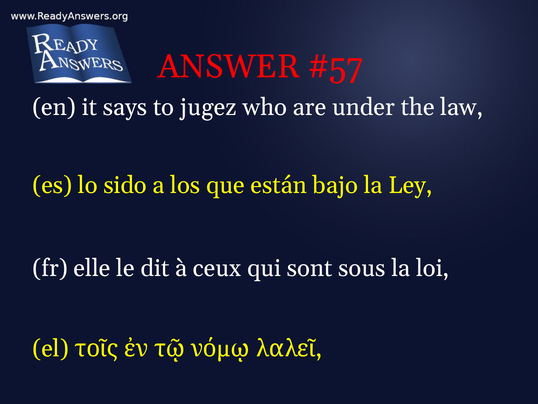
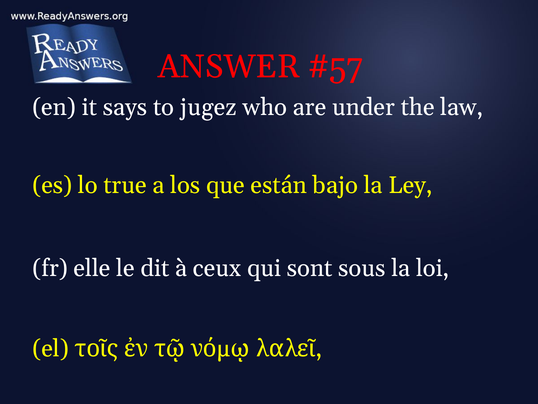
sido: sido -> true
